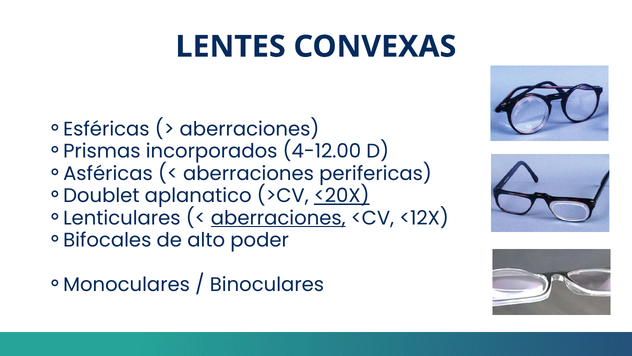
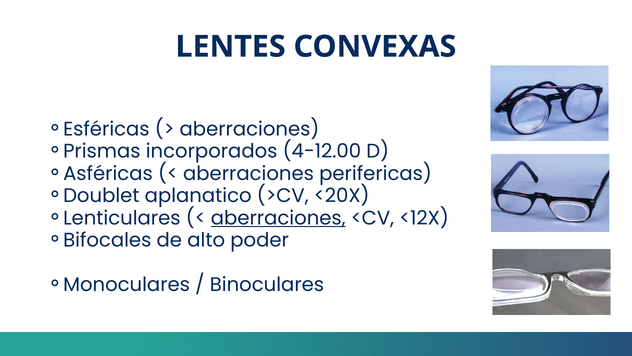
<20X underline: present -> none
